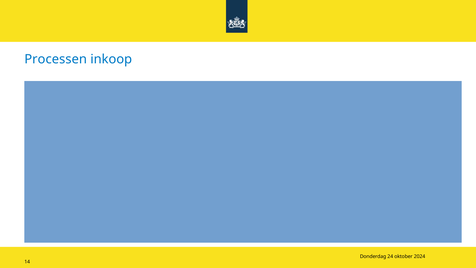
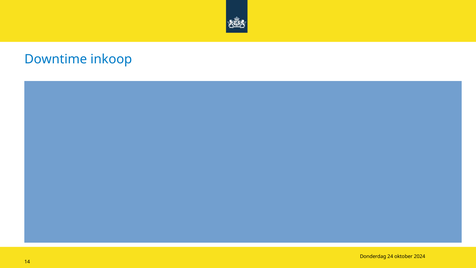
Processen: Processen -> Downtime
